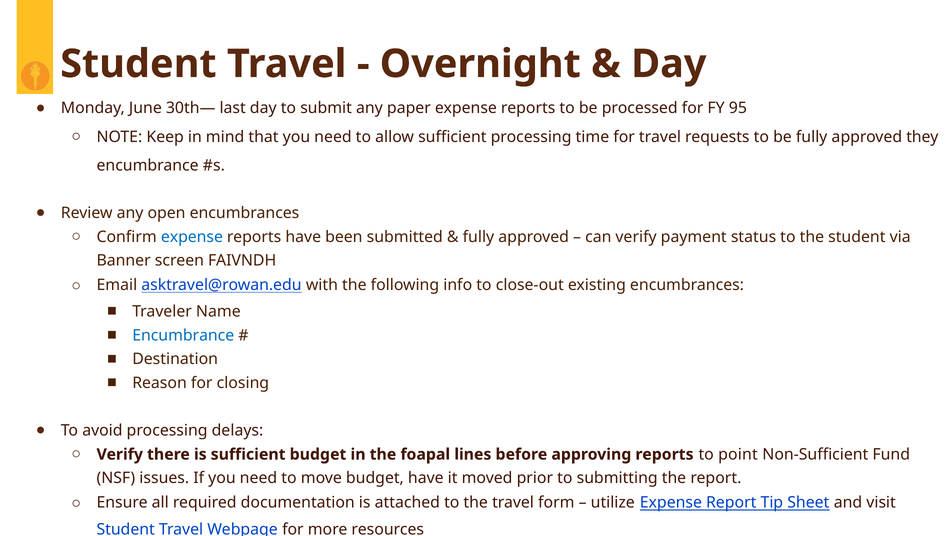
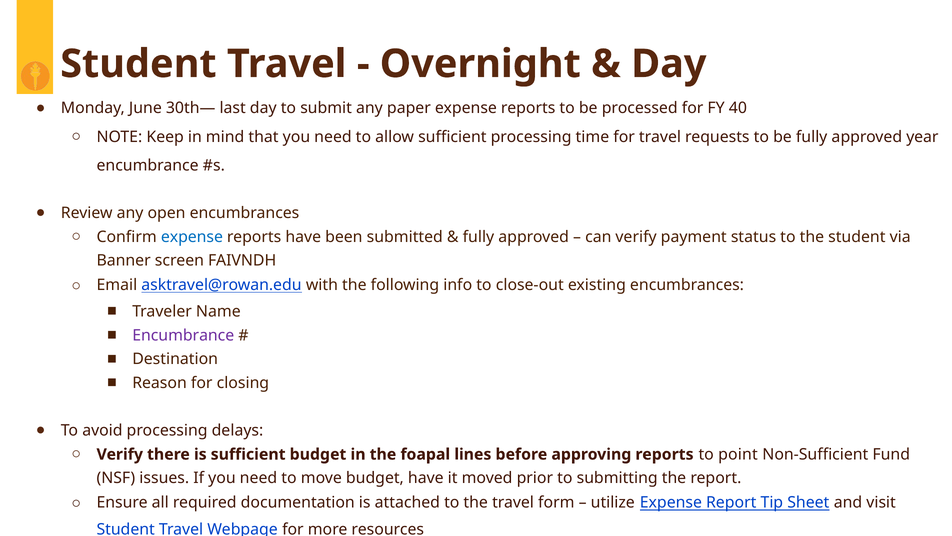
95: 95 -> 40
they: they -> year
Encumbrance at (183, 335) colour: blue -> purple
